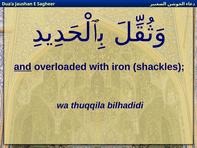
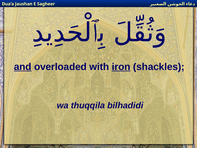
iron underline: none -> present
